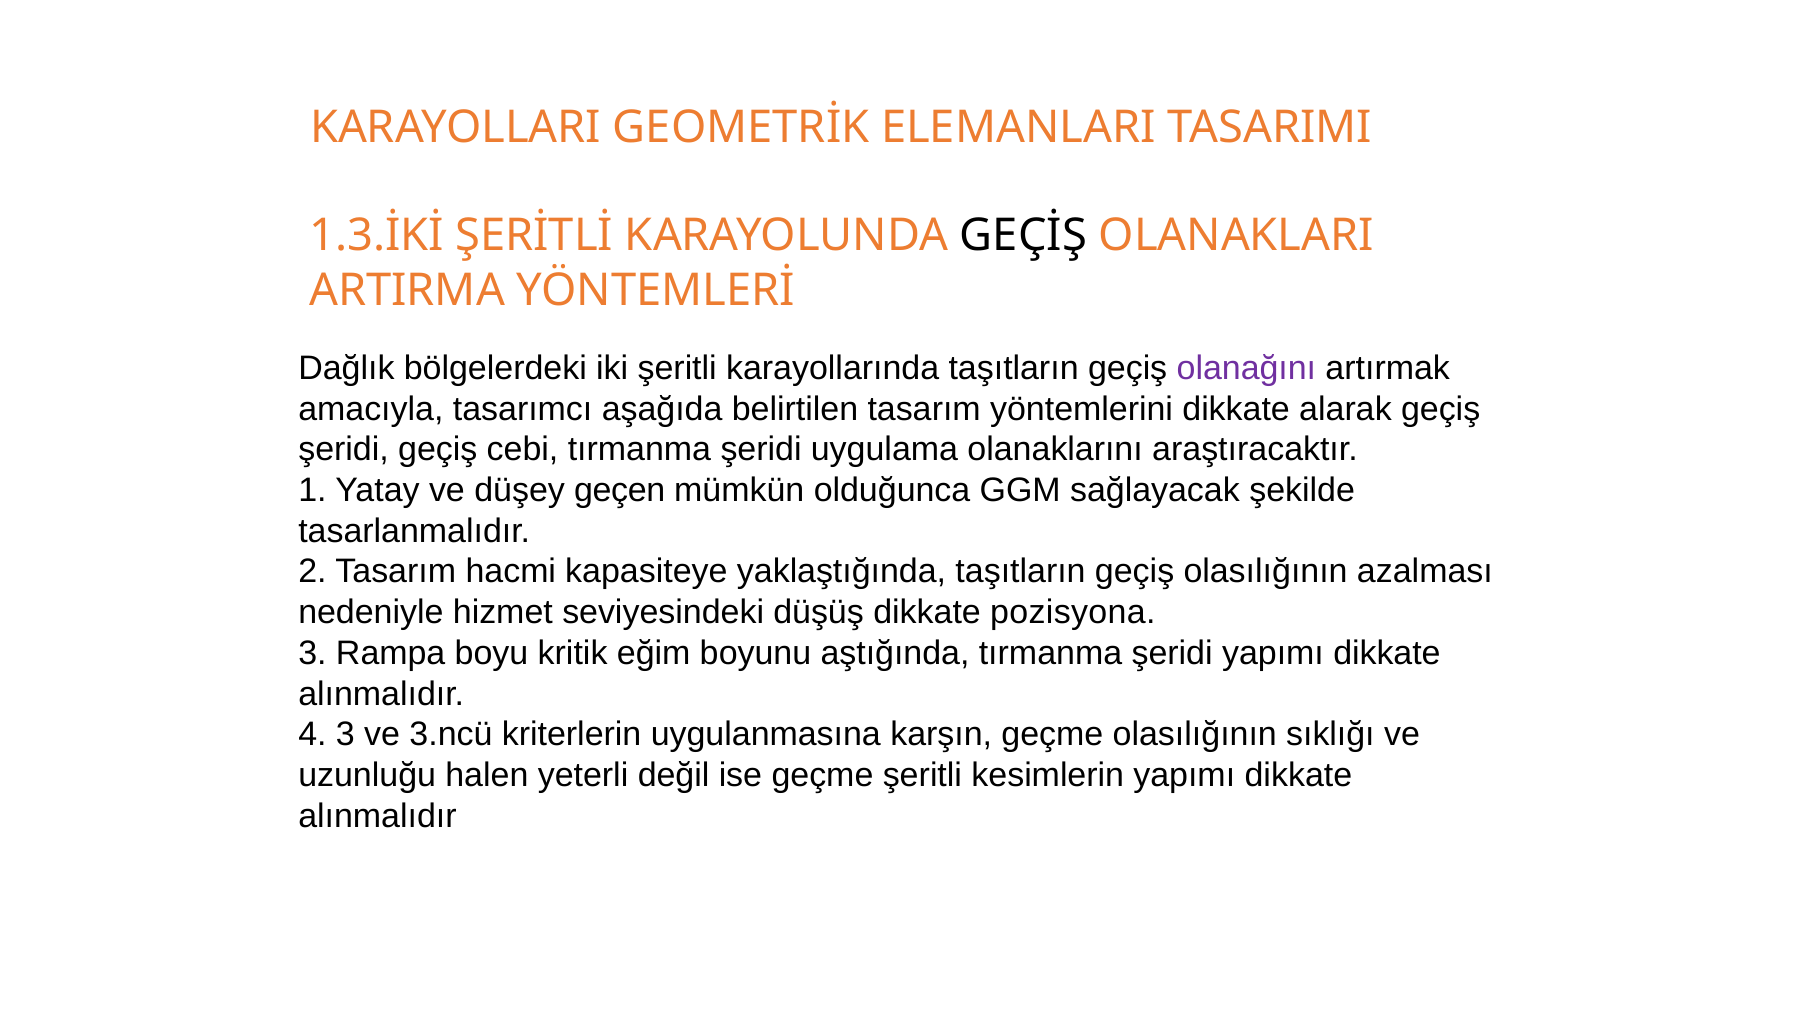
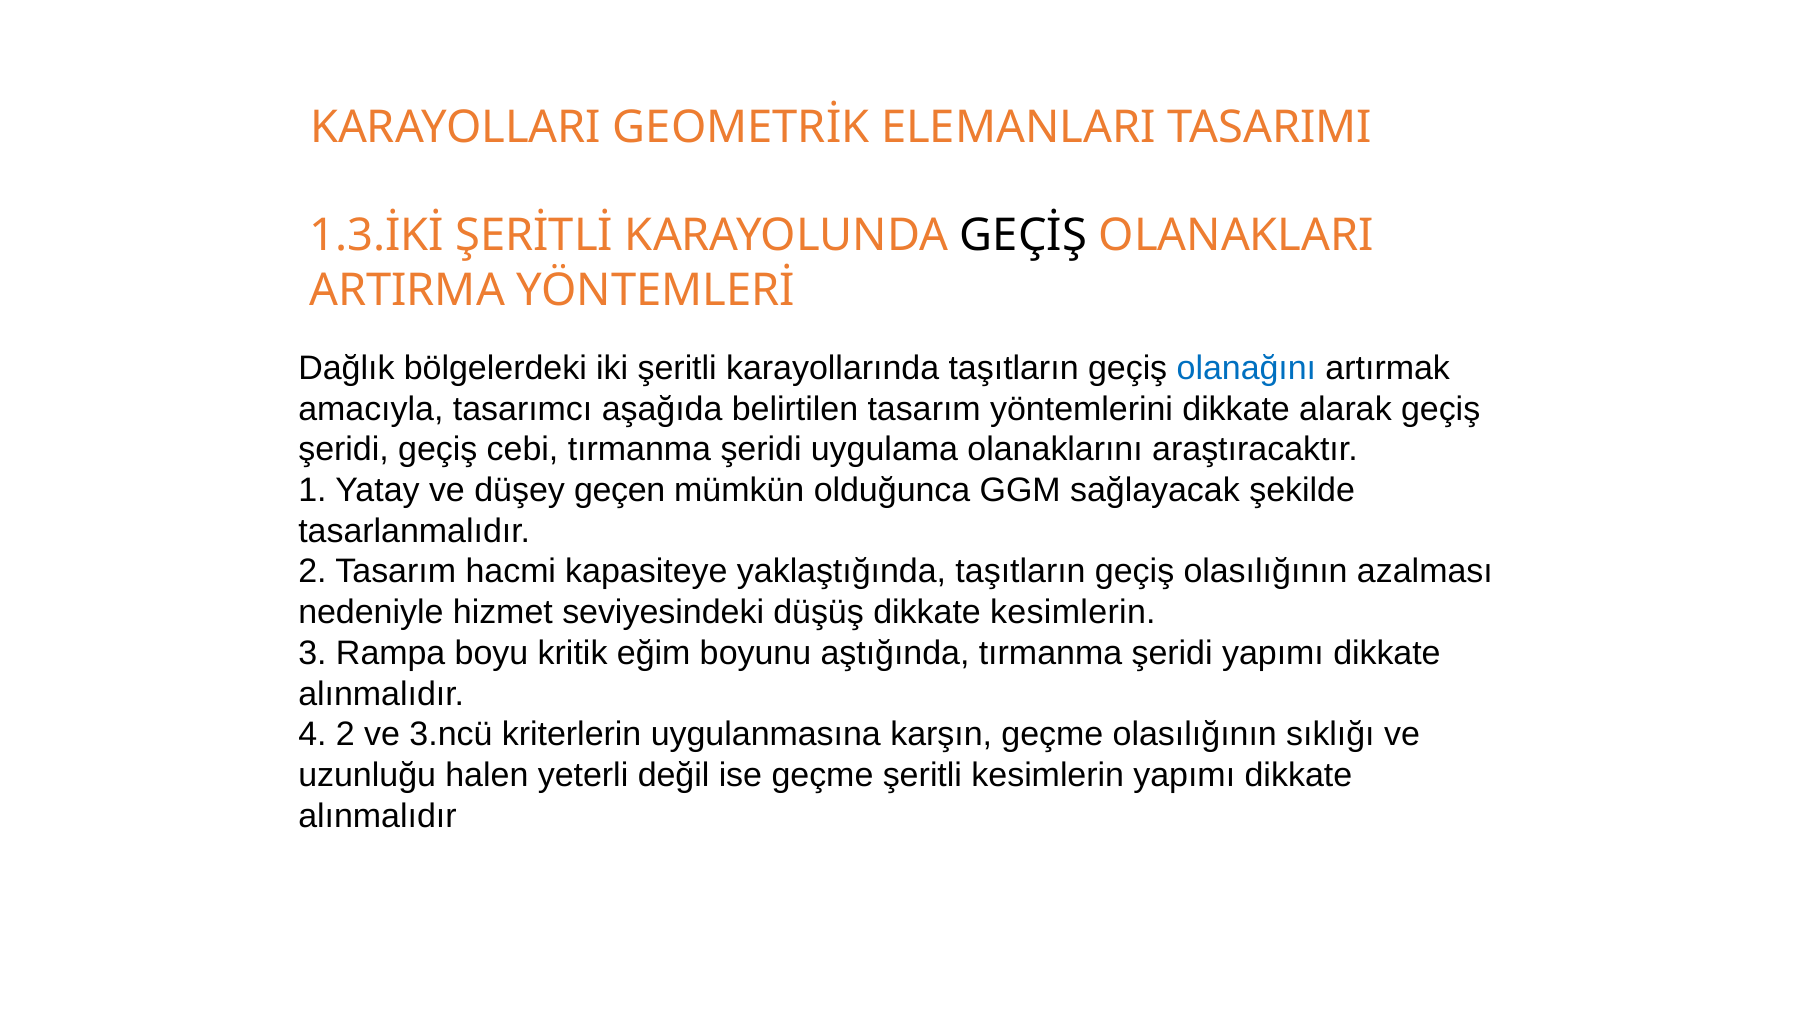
olanağını colour: purple -> blue
dikkate pozisyona: pozisyona -> kesimlerin
4 3: 3 -> 2
